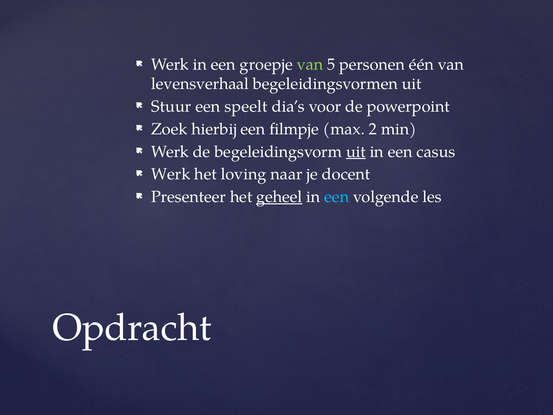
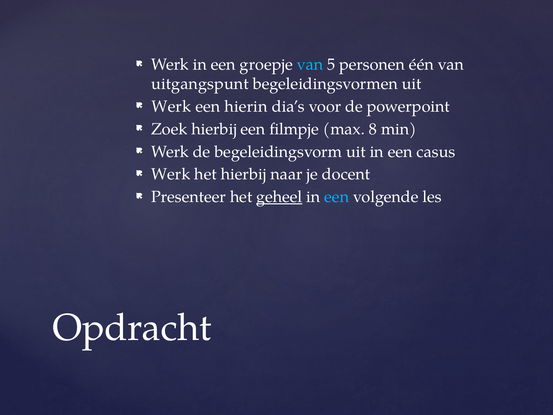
van at (310, 64) colour: light green -> light blue
levensverhaal: levensverhaal -> uitgangspunt
Stuur at (171, 106): Stuur -> Werk
speelt: speelt -> hierin
2: 2 -> 8
uit at (356, 152) underline: present -> none
het loving: loving -> hierbij
